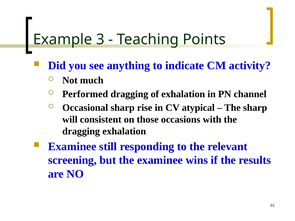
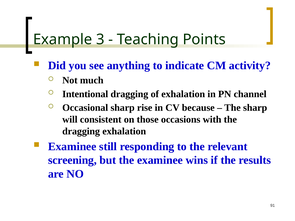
Performed: Performed -> Intentional
atypical: atypical -> because
